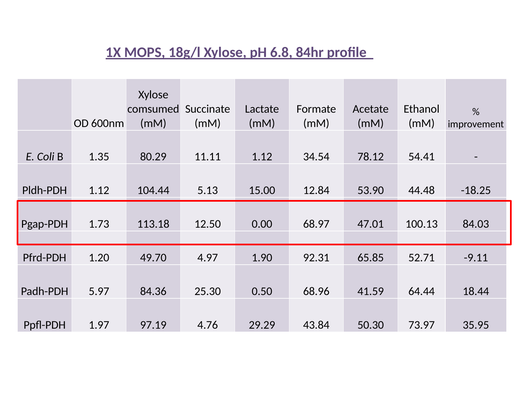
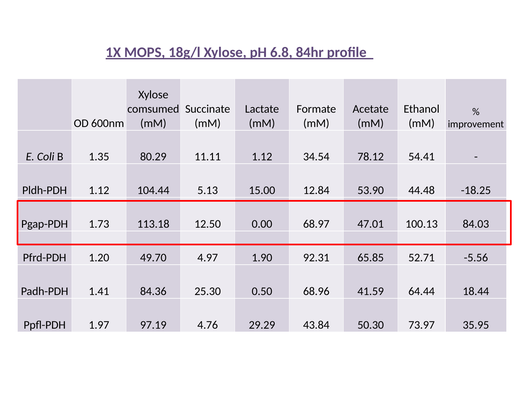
-9.11: -9.11 -> -5.56
5.97: 5.97 -> 1.41
